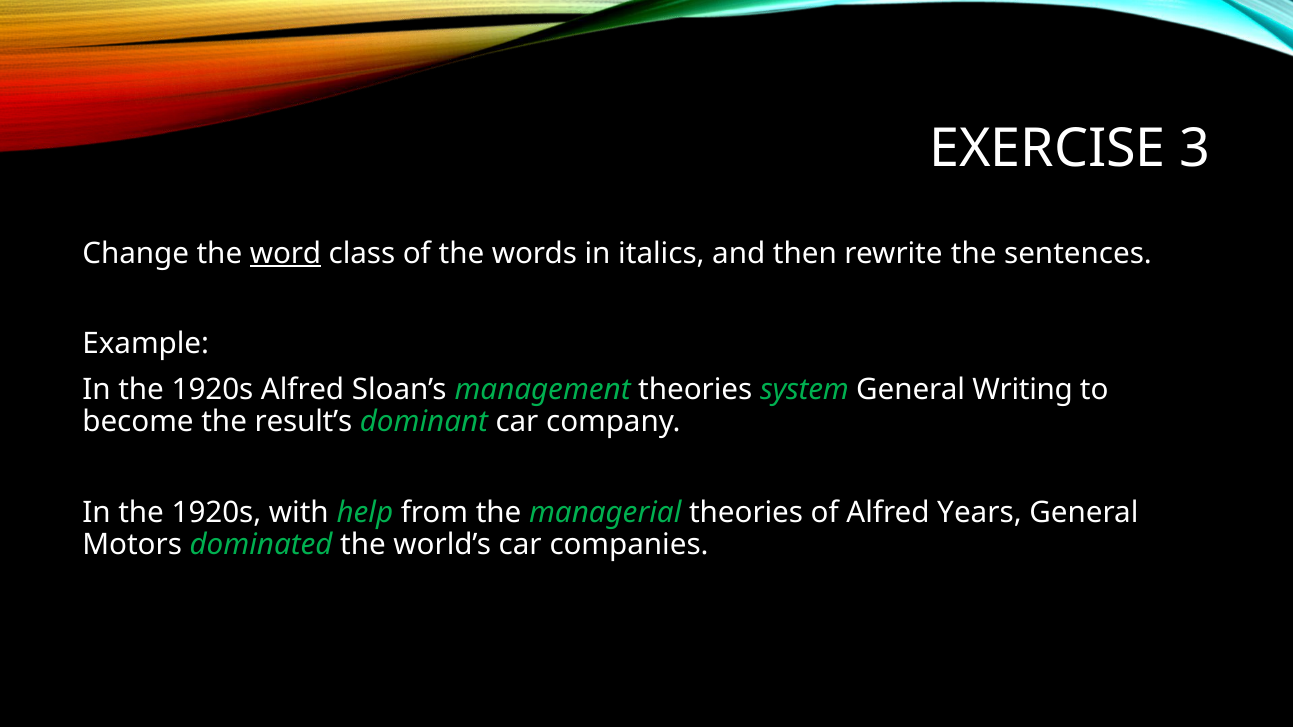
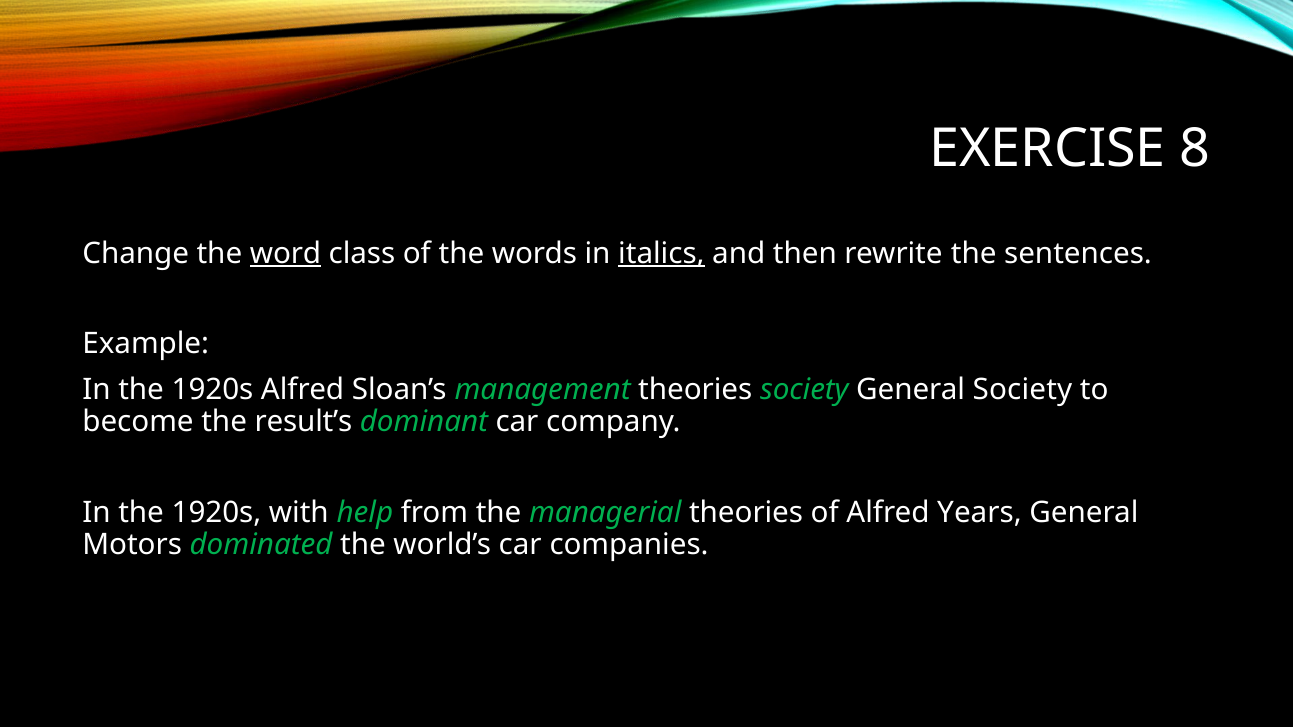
3: 3 -> 8
italics underline: none -> present
theories system: system -> society
General Writing: Writing -> Society
